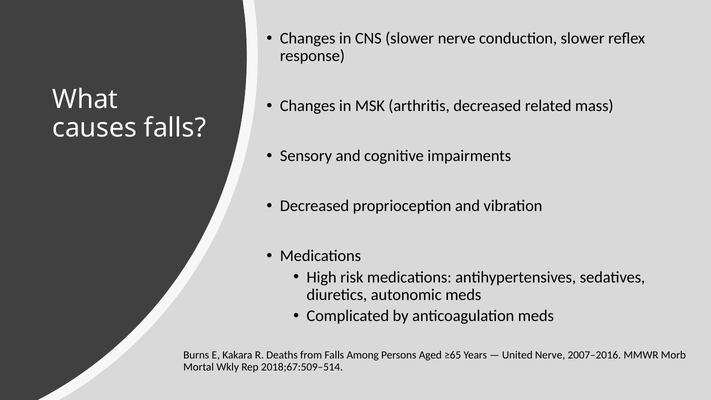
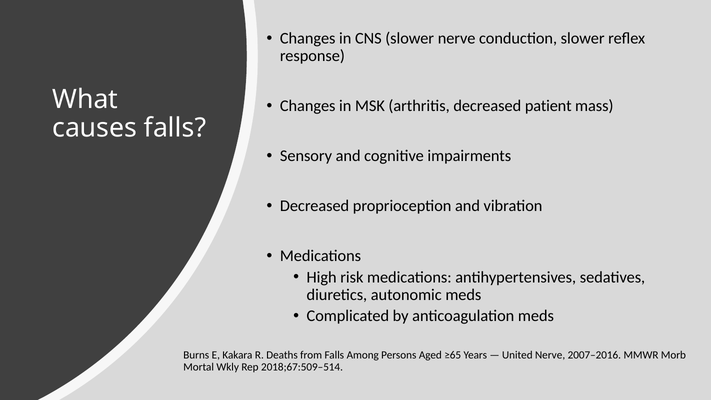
related: related -> patient
